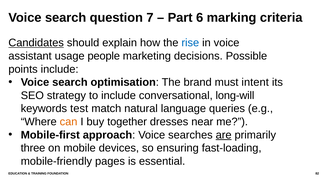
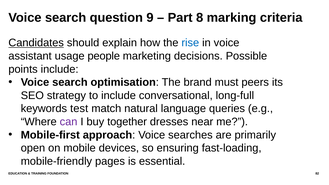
7: 7 -> 9
6: 6 -> 8
intent: intent -> peers
long-will: long-will -> long-full
can colour: orange -> purple
are underline: present -> none
three: three -> open
